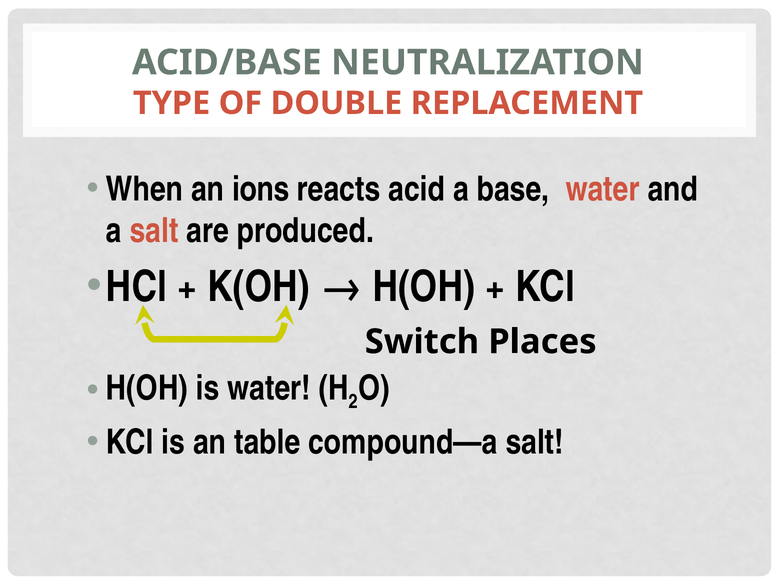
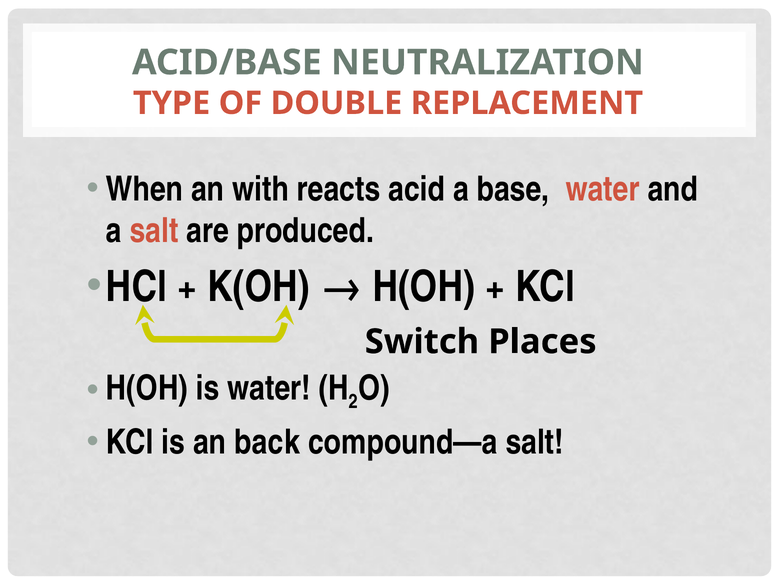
ions: ions -> with
table: table -> back
